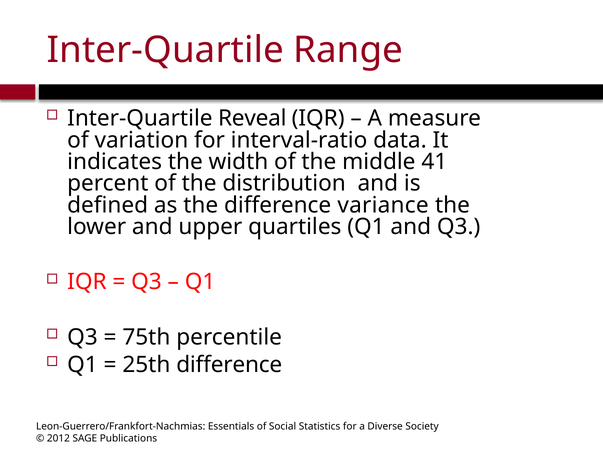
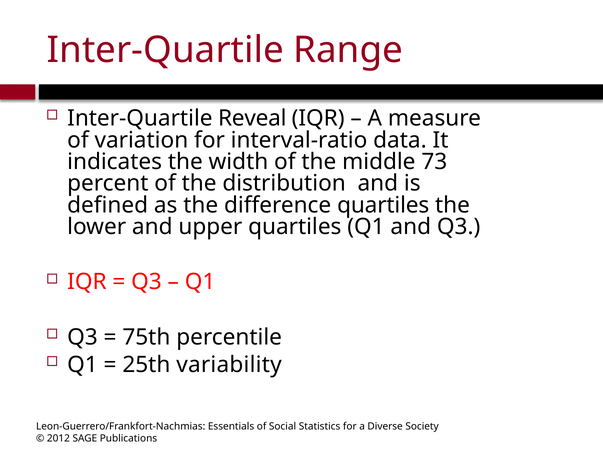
41: 41 -> 73
difference variance: variance -> quartiles
25th difference: difference -> variability
